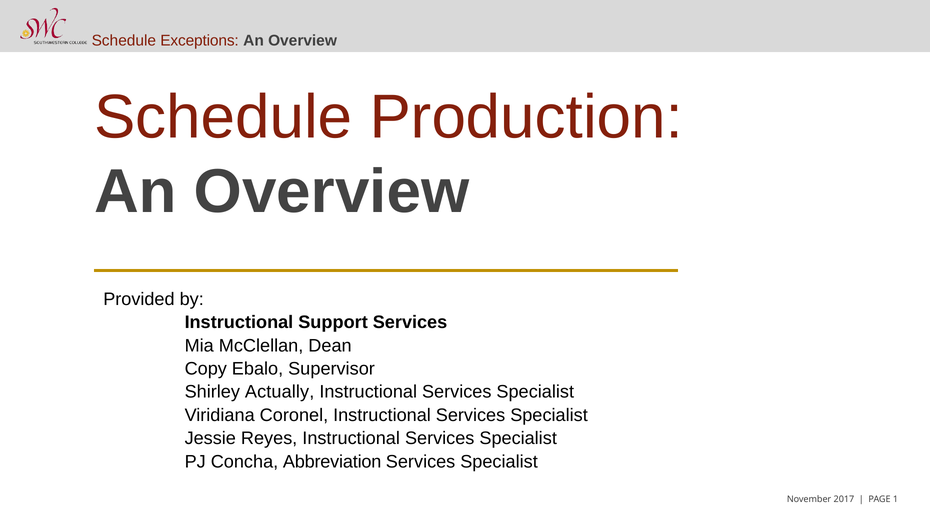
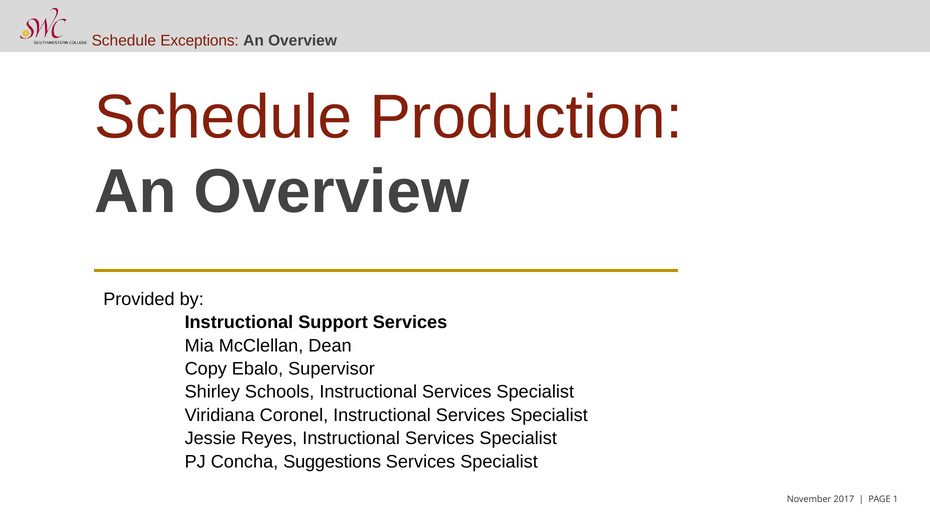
Actually: Actually -> Schools
Abbreviation: Abbreviation -> Suggestions
